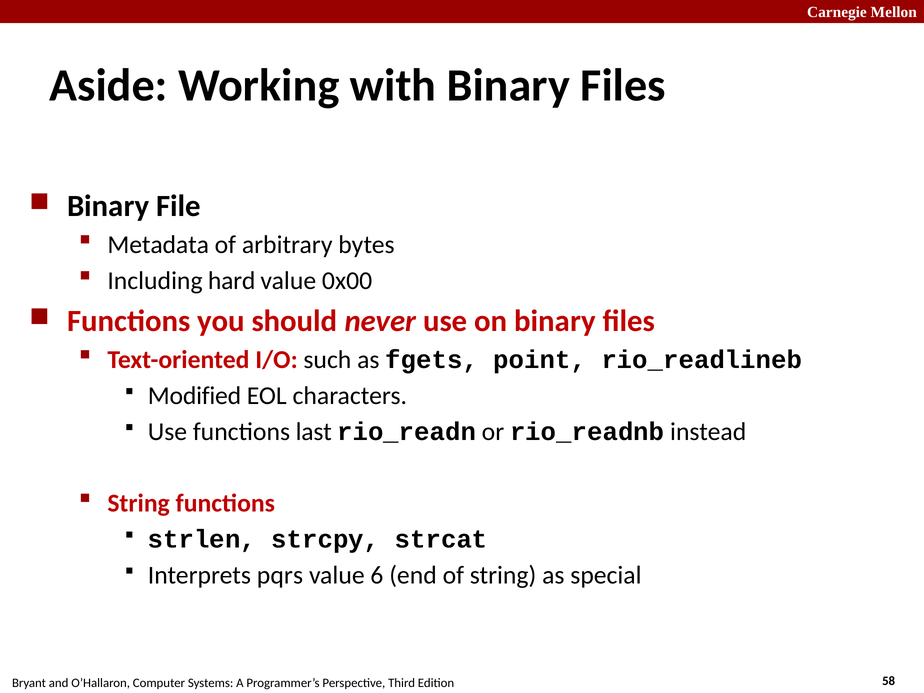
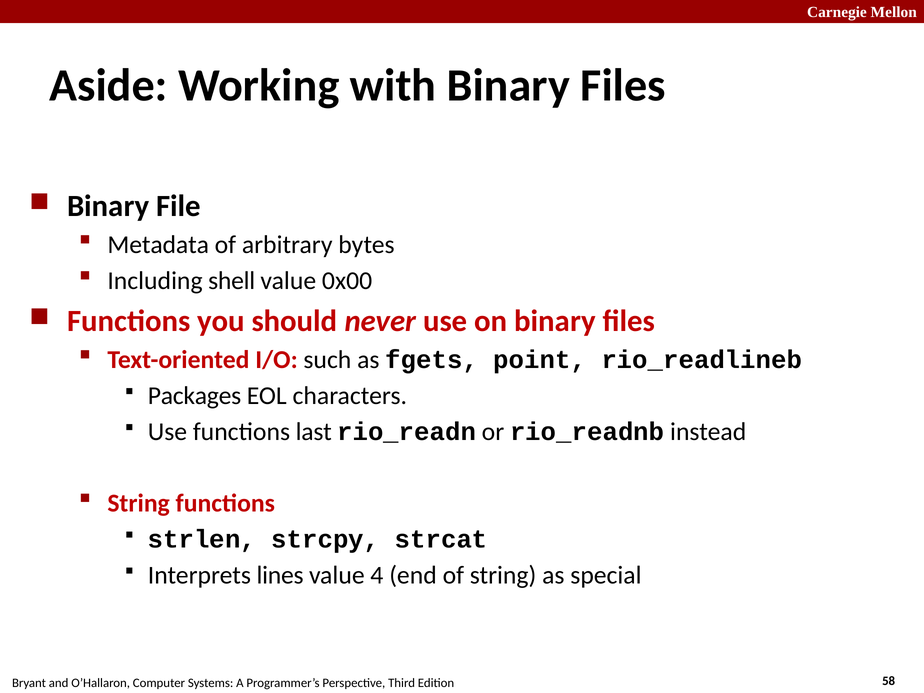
hard: hard -> shell
Modified: Modified -> Packages
pqrs: pqrs -> lines
6: 6 -> 4
